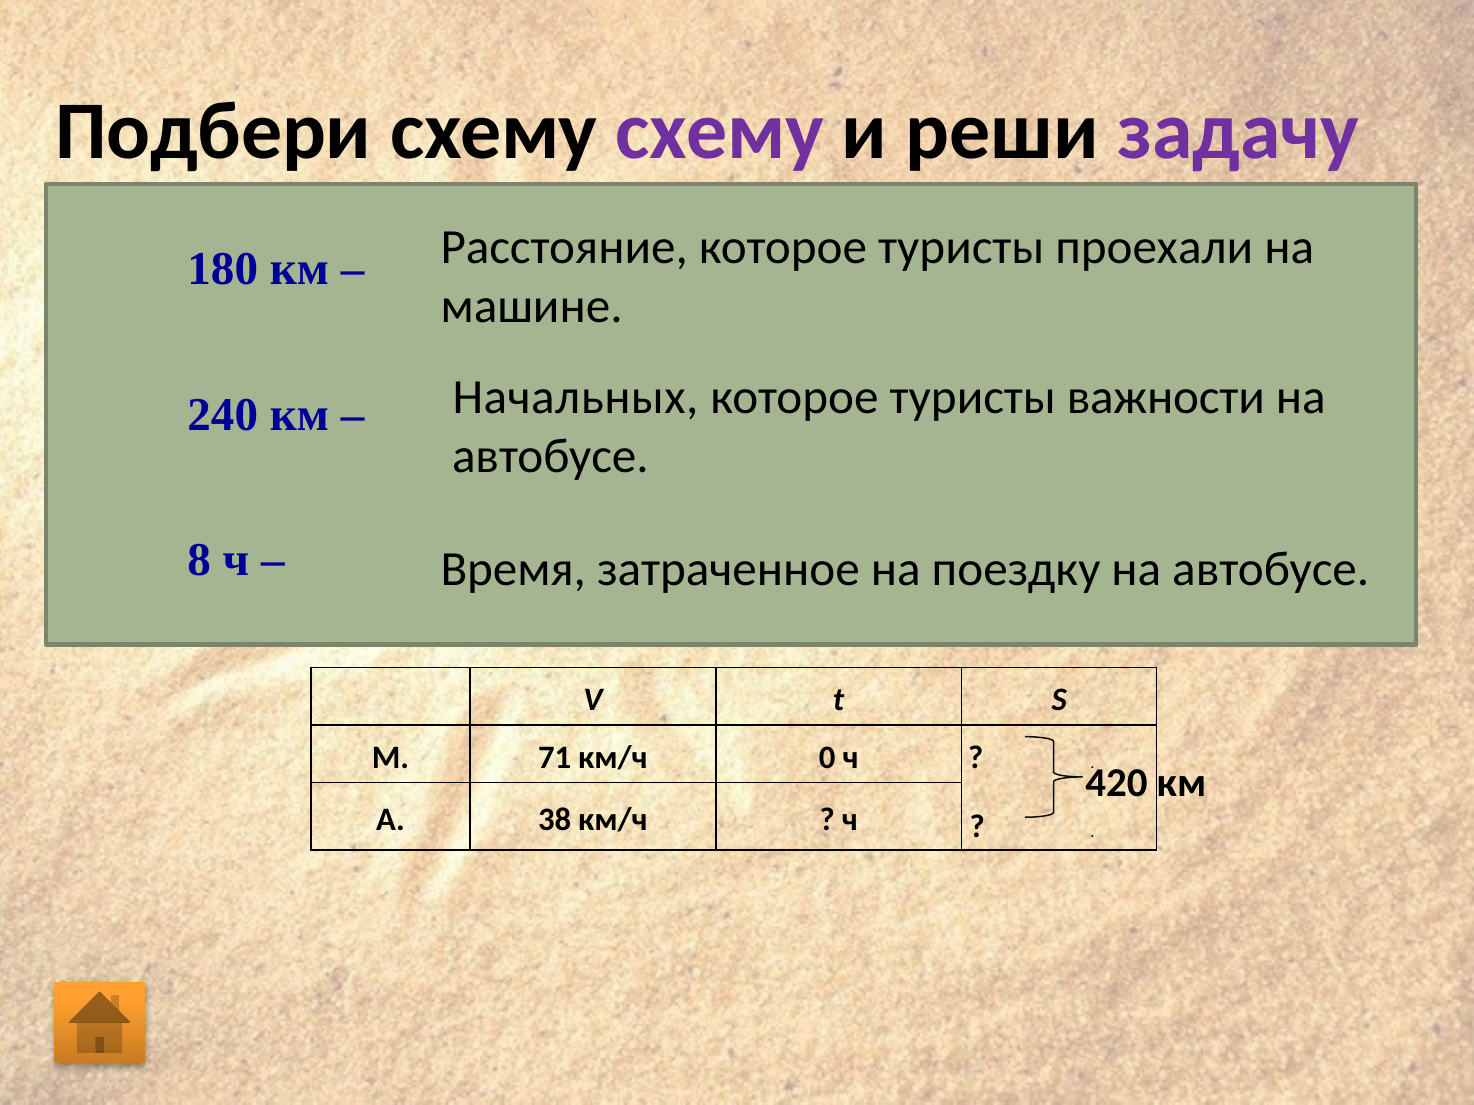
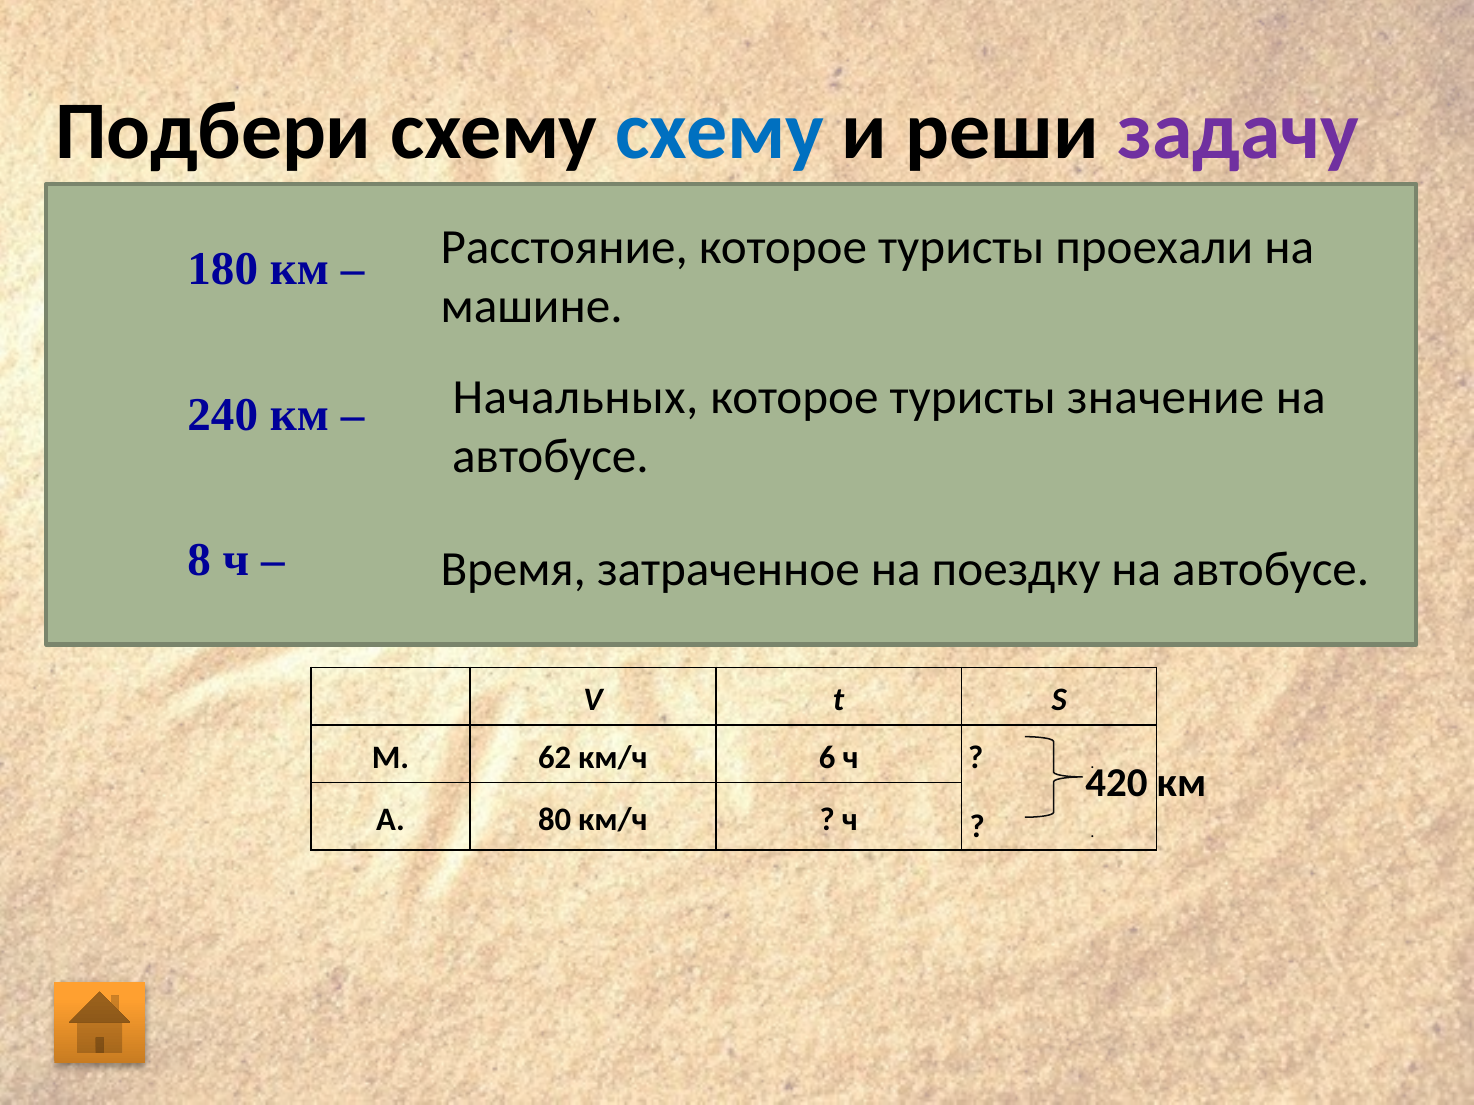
схему at (720, 131) colour: purple -> blue
важности: важности -> значение
71: 71 -> 62
0: 0 -> 6
38: 38 -> 80
